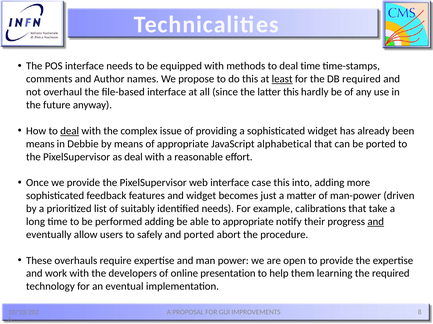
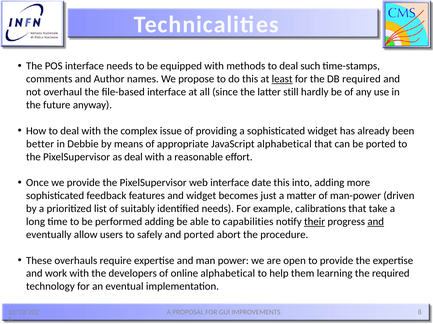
deal time: time -> such
latter this: this -> still
deal at (70, 131) underline: present -> none
means at (40, 144): means -> better
case: case -> date
to appropriate: appropriate -> capabilities
their underline: none -> present
online presentation: presentation -> alphabetical
